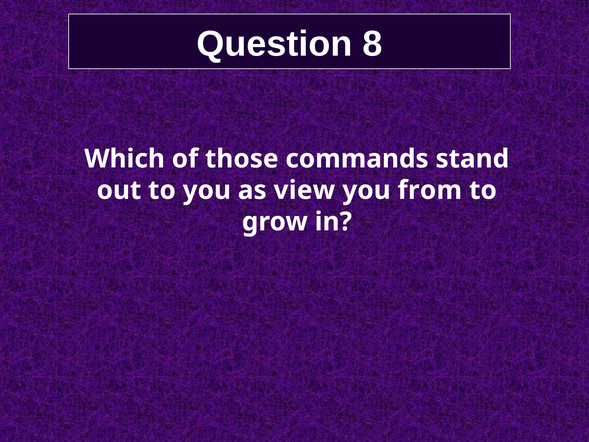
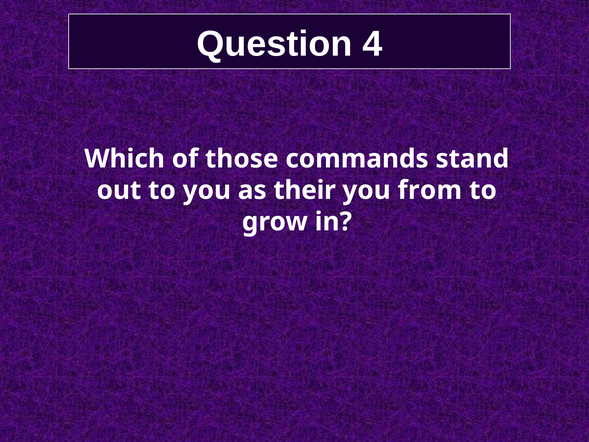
8: 8 -> 4
view: view -> their
